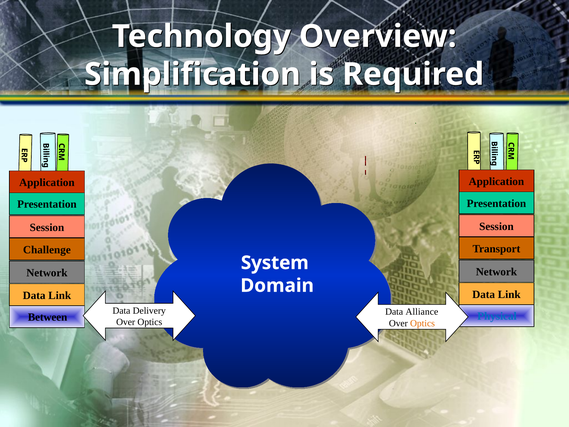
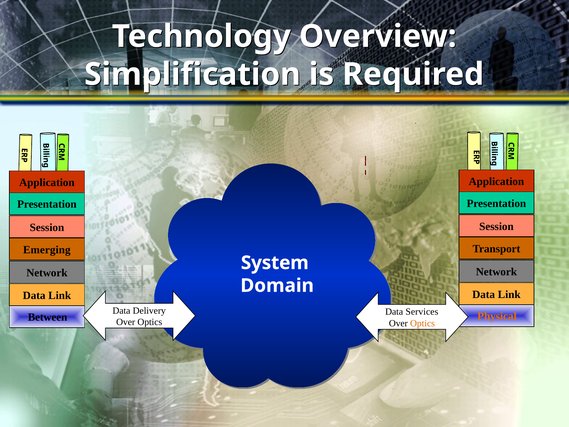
Challenge: Challenge -> Emerging
Alliance: Alliance -> Services
Physical colour: blue -> orange
